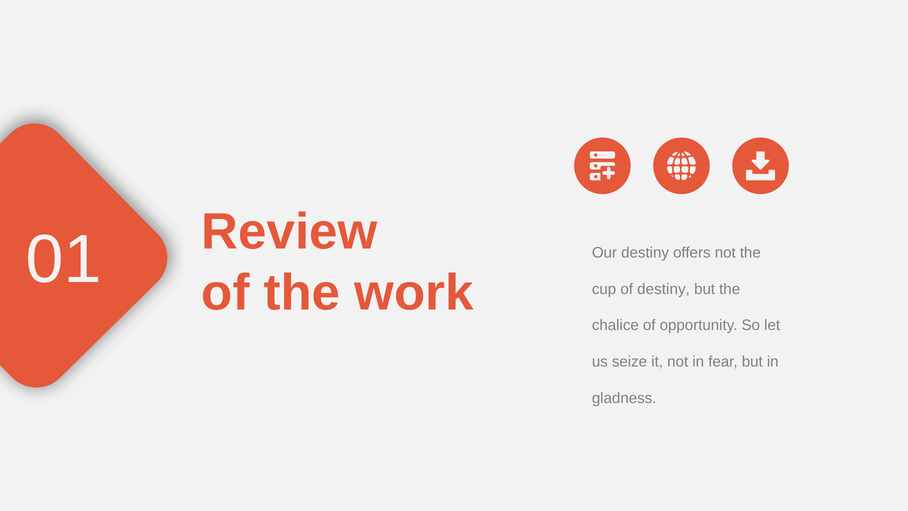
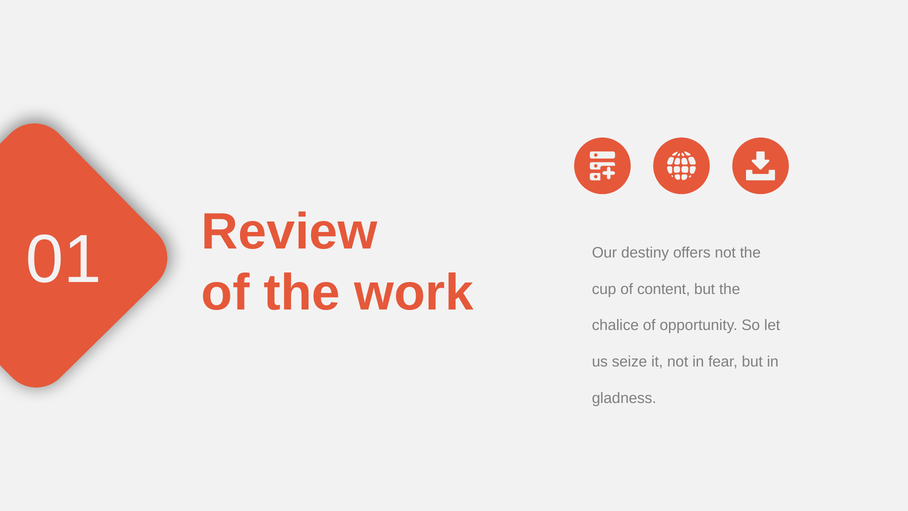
of destiny: destiny -> content
